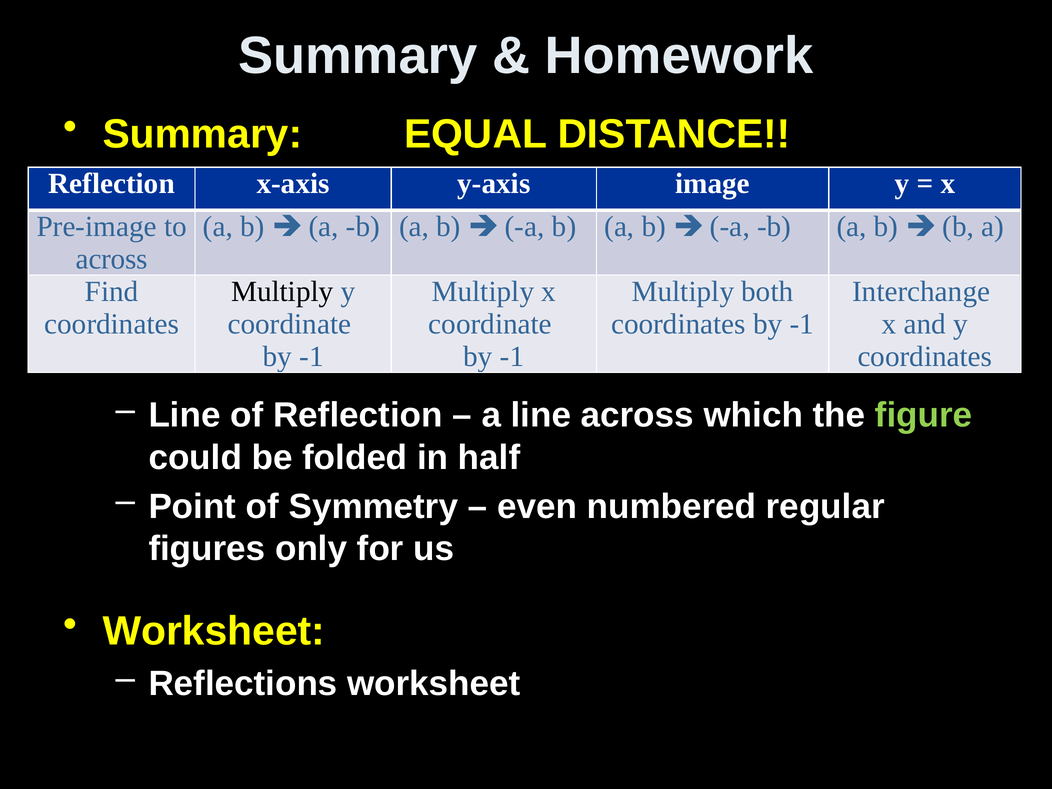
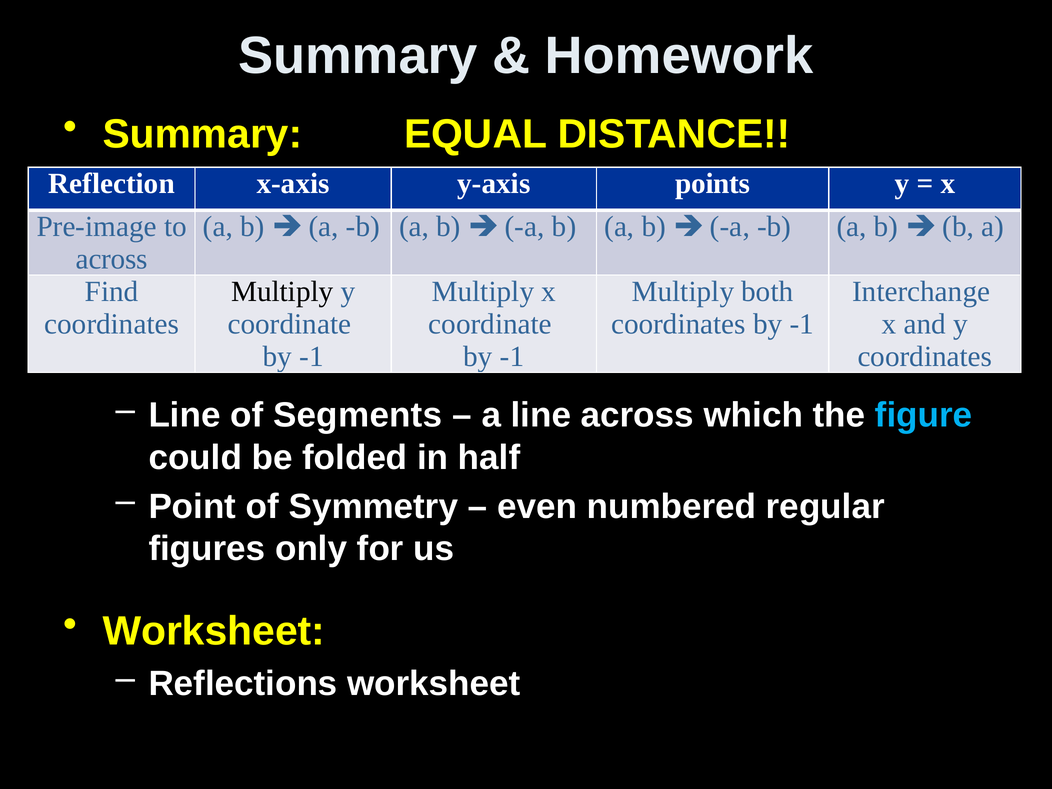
image: image -> points
of Reflection: Reflection -> Segments
figure colour: light green -> light blue
